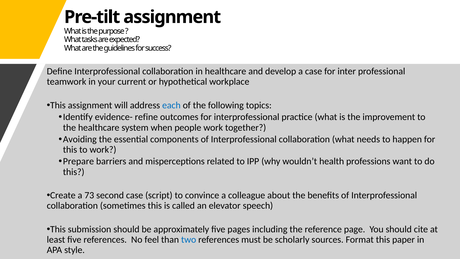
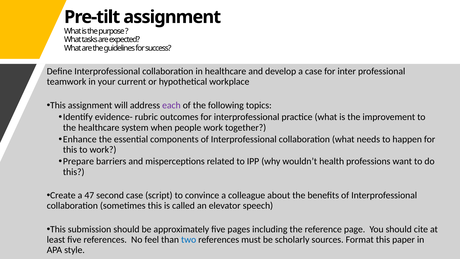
each colour: blue -> purple
refine: refine -> rubric
Avoiding: Avoiding -> Enhance
73: 73 -> 47
